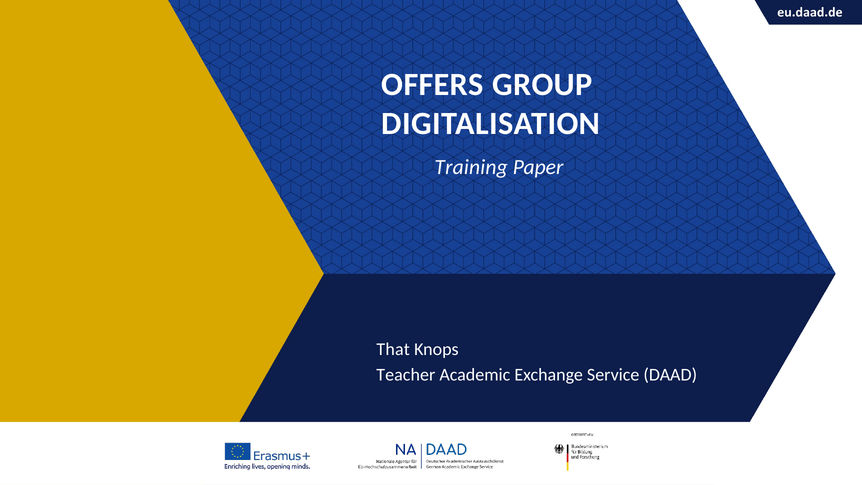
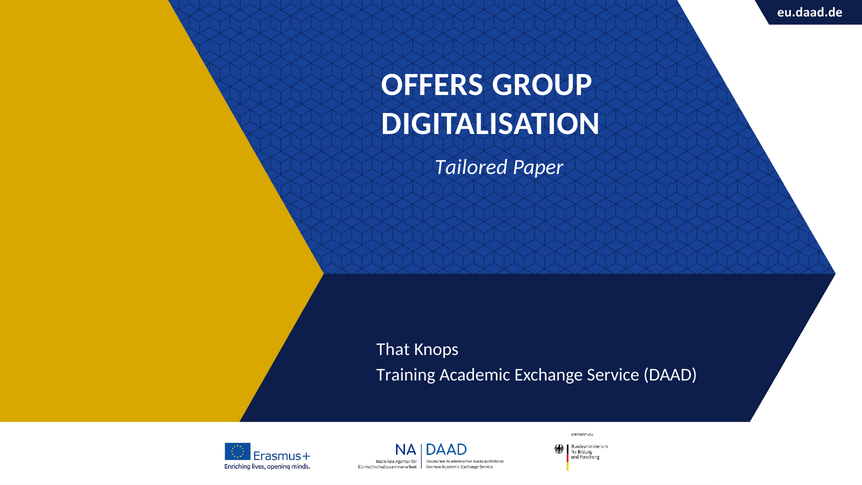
Training: Training -> Tailored
Teacher: Teacher -> Training
